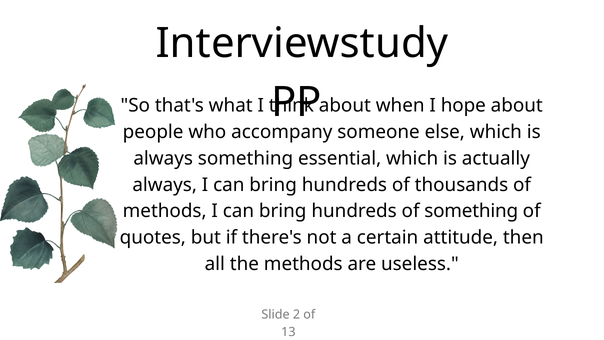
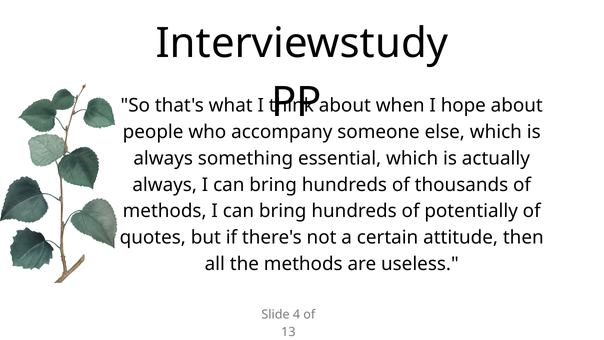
of something: something -> potentially
2: 2 -> 4
